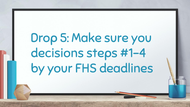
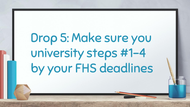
decisions: decisions -> university
